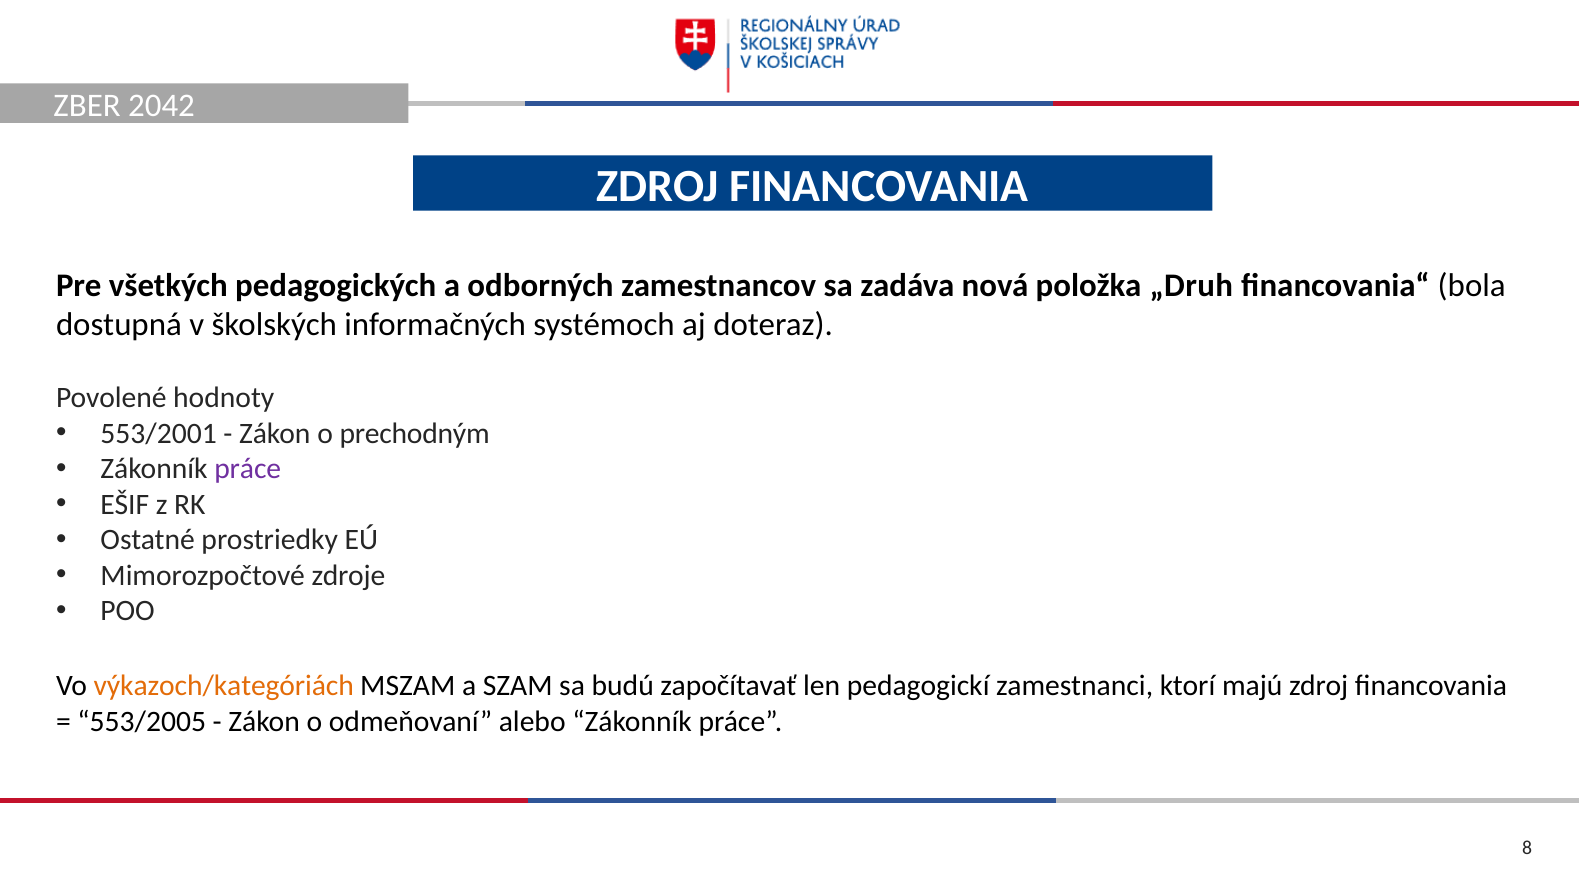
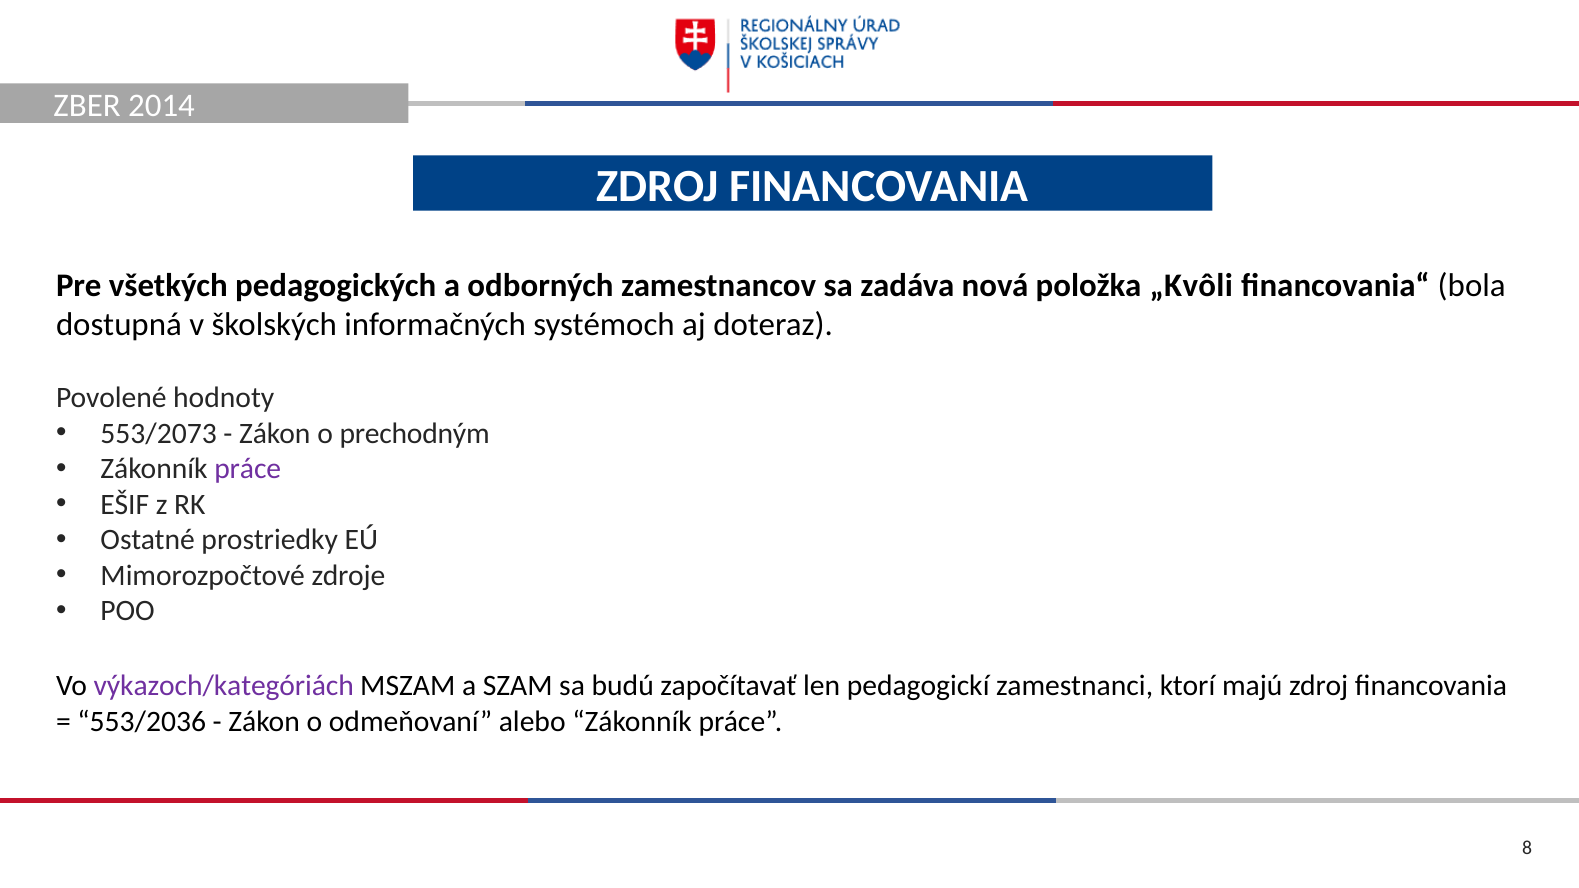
2042: 2042 -> 2014
„Druh: „Druh -> „Kvôli
553/2001: 553/2001 -> 553/2073
výkazoch/kategóriách colour: orange -> purple
553/2005: 553/2005 -> 553/2036
